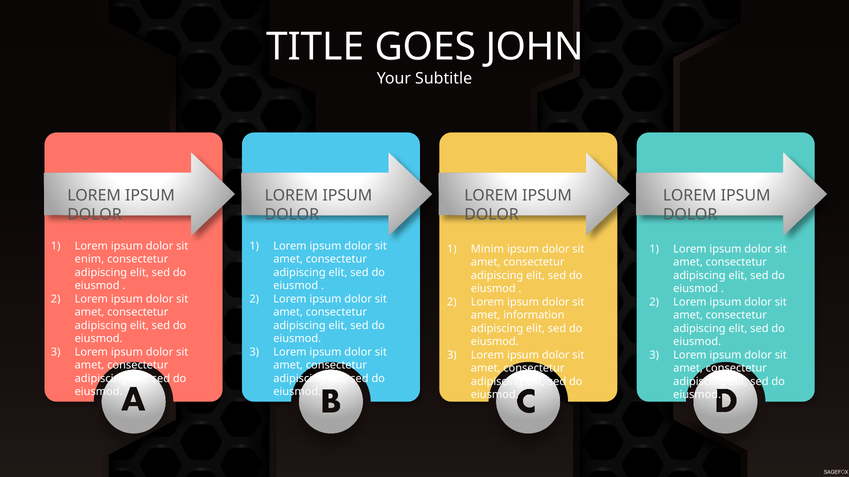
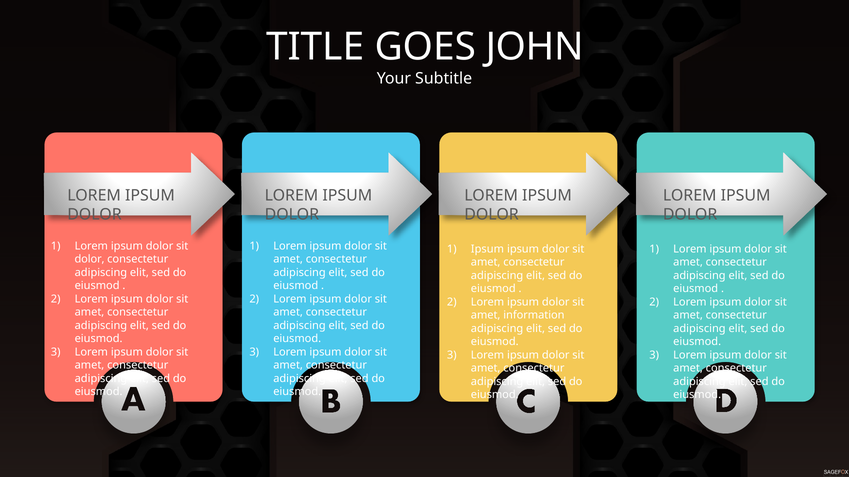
Minim at (487, 249): Minim -> Ipsum
enim at (89, 259): enim -> dolor
